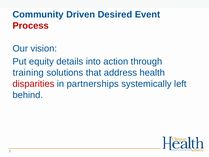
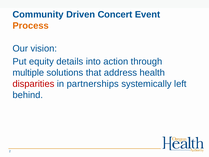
Desired: Desired -> Concert
Process colour: red -> orange
training: training -> multiple
